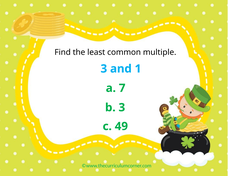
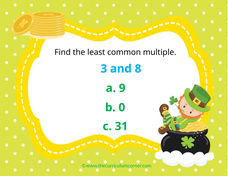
1: 1 -> 8
7: 7 -> 9
b 3: 3 -> 0
49: 49 -> 31
